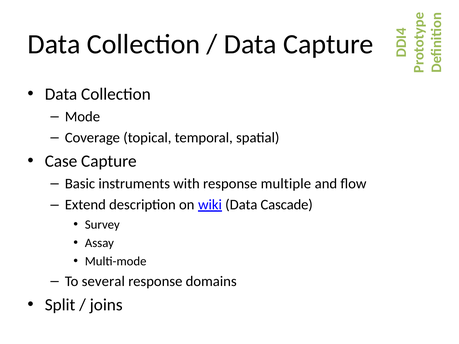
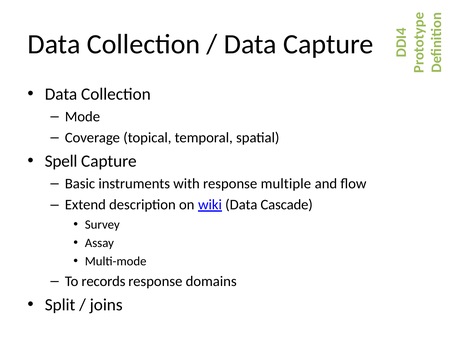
Case: Case -> Spell
several: several -> records
